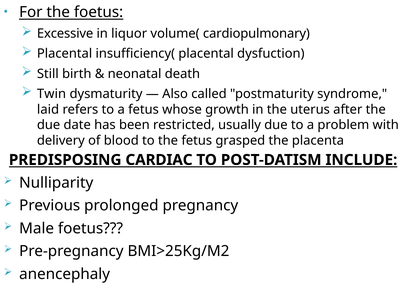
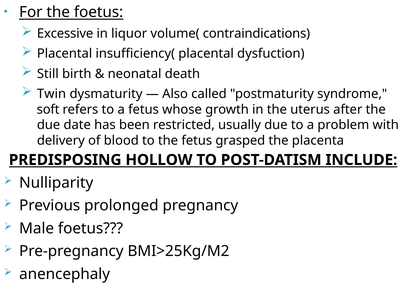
cardiopulmonary: cardiopulmonary -> contraindications
laid: laid -> soft
CARDIAC: CARDIAC -> HOLLOW
